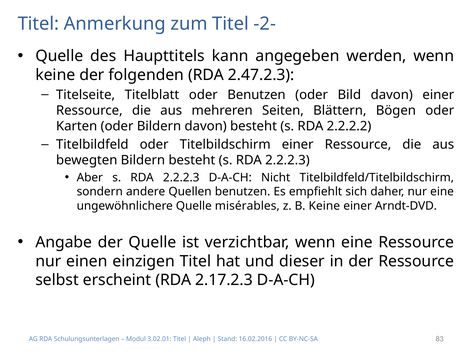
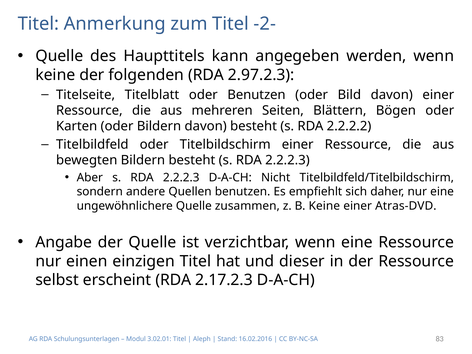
2.47.2.3: 2.47.2.3 -> 2.97.2.3
misérables: misérables -> zusammen
Arndt-DVD: Arndt-DVD -> Atras-DVD
